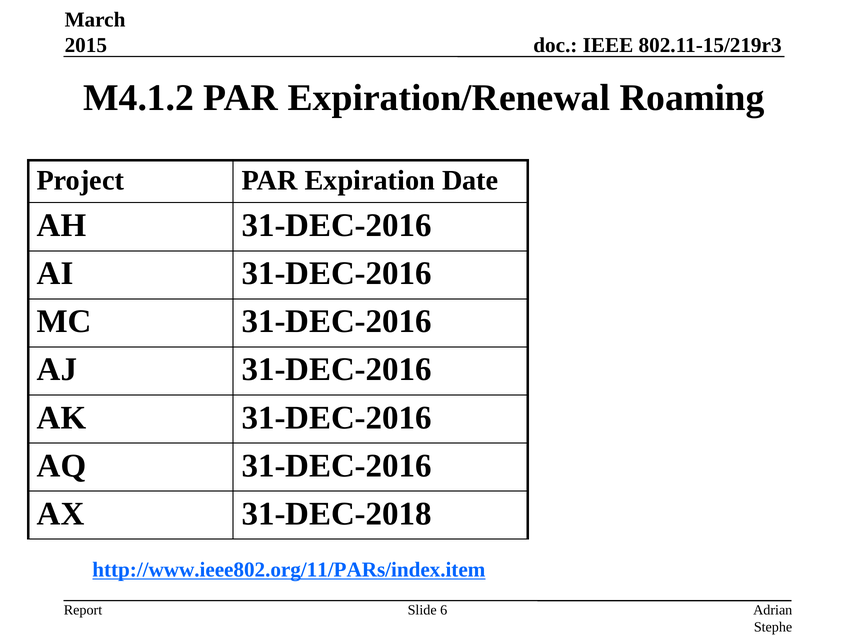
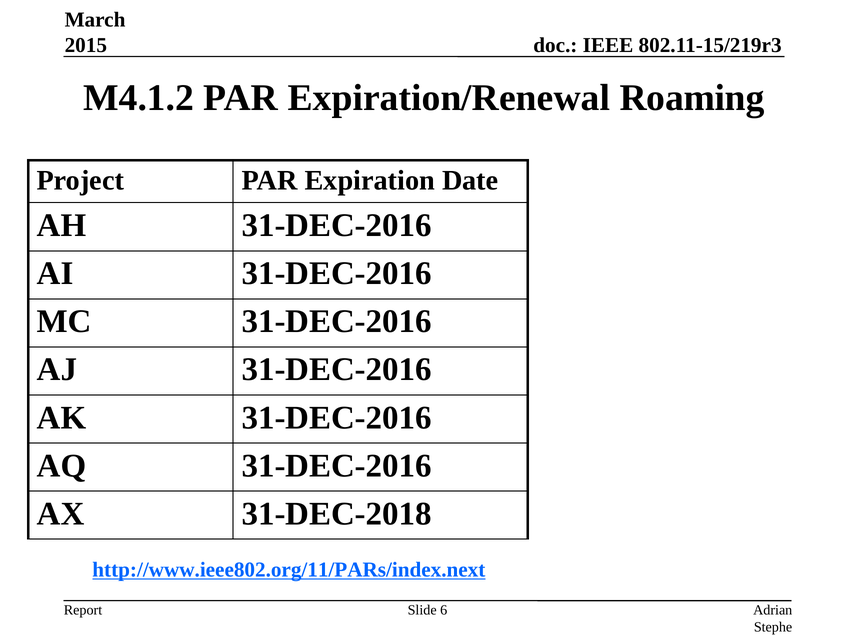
http://www.ieee802.org/11/PARs/index.item: http://www.ieee802.org/11/PARs/index.item -> http://www.ieee802.org/11/PARs/index.next
